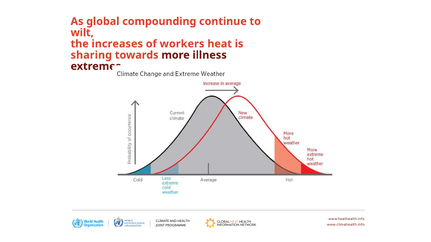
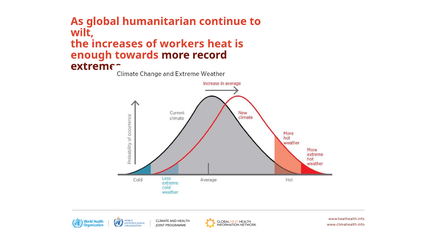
compounding: compounding -> humanitarian
sharing: sharing -> enough
illness: illness -> record
